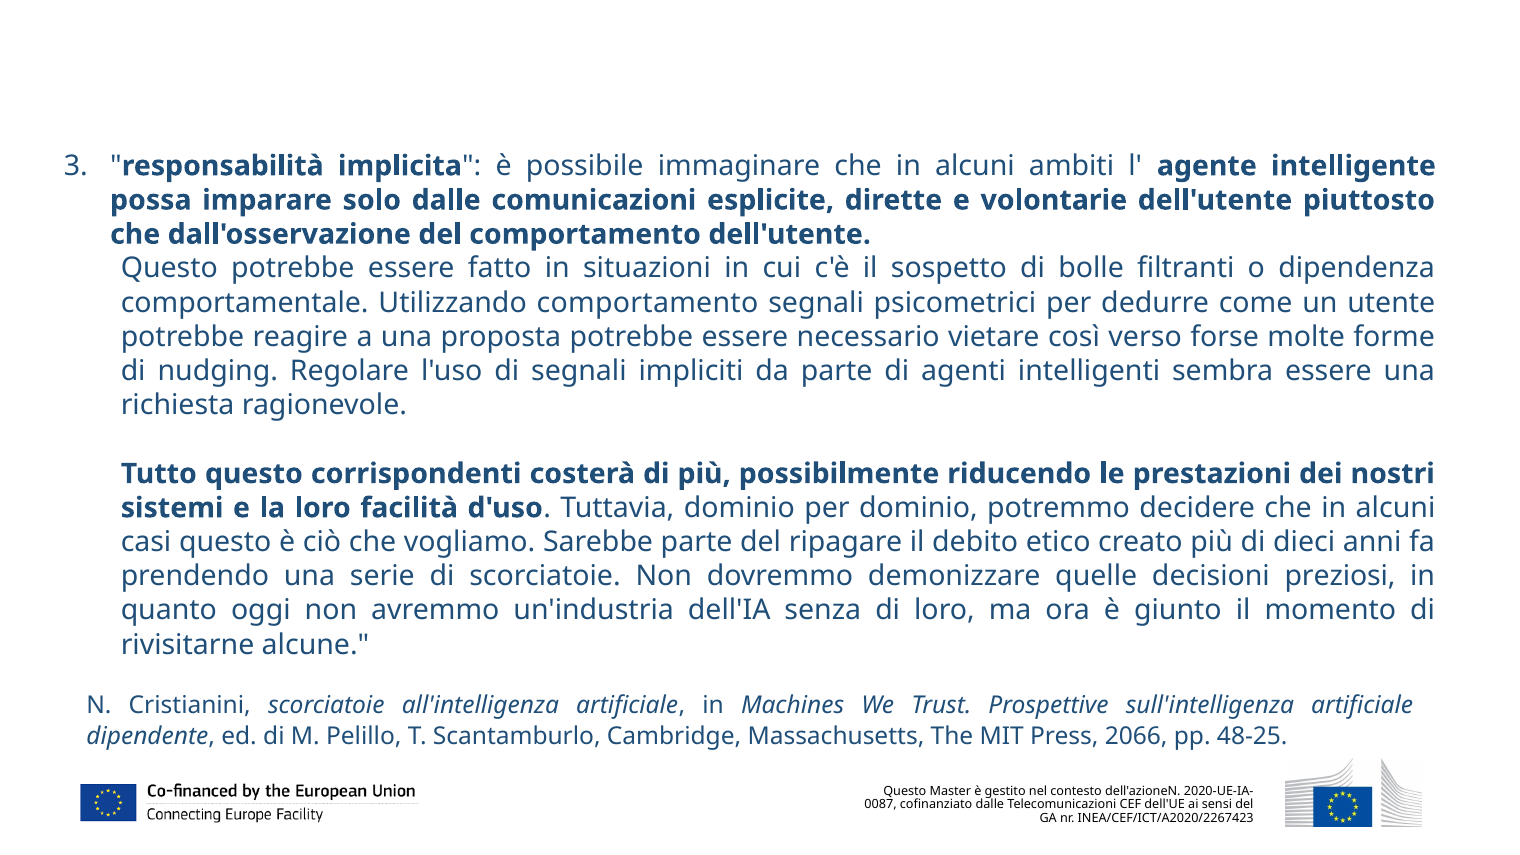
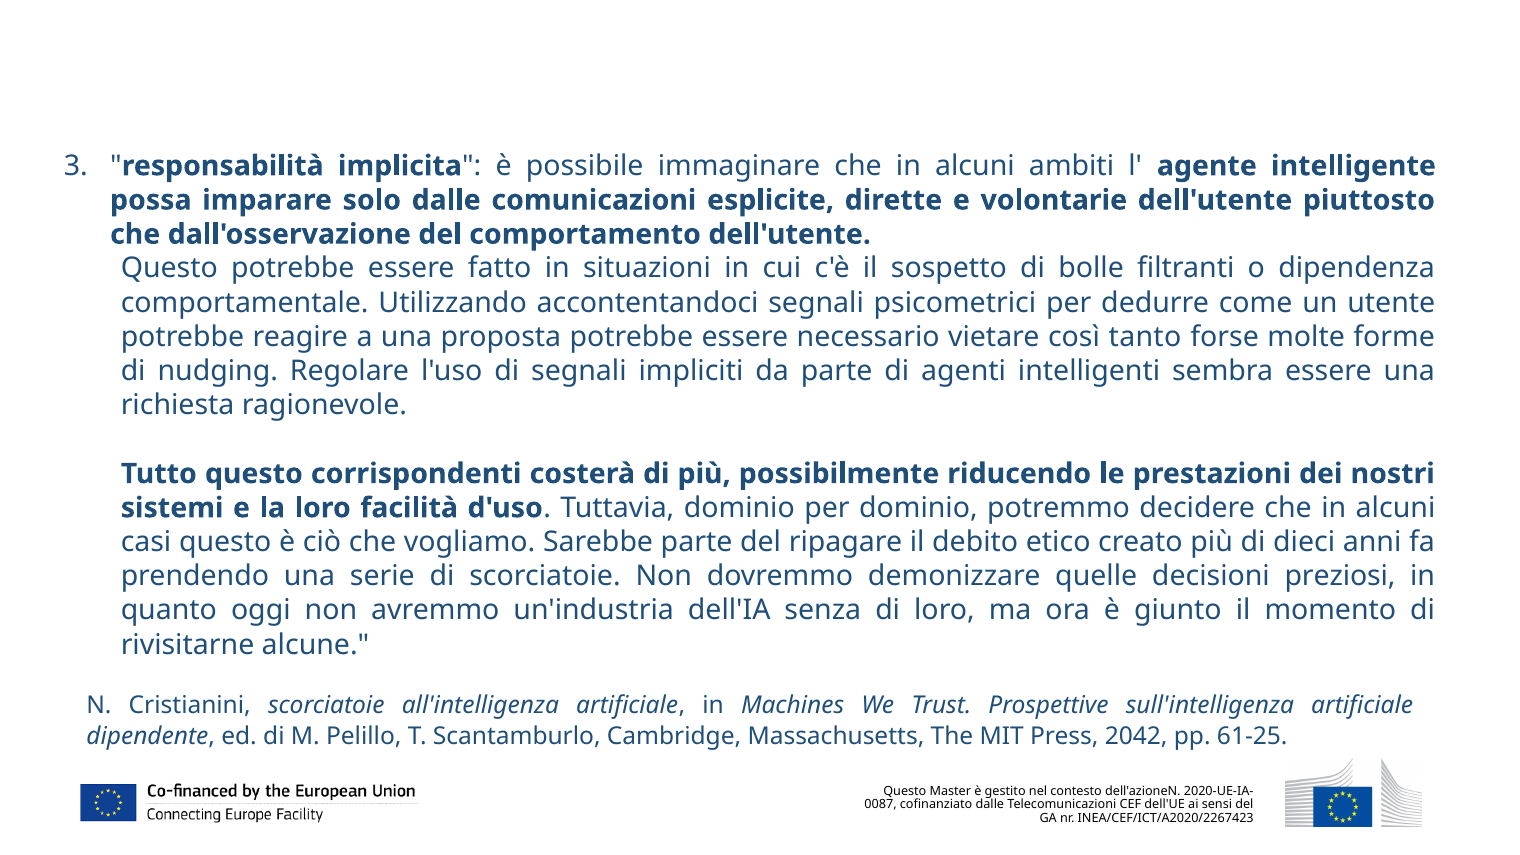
Utilizzando comportamento: comportamento -> accontentandoci
verso: verso -> tanto
2066: 2066 -> 2042
48-25: 48-25 -> 61-25
